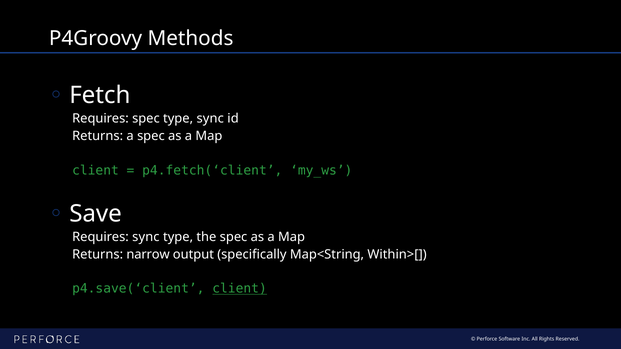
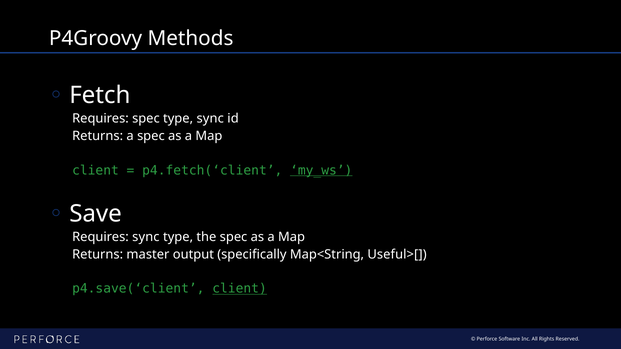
my_ws underline: none -> present
narrow: narrow -> master
Within>[: Within>[ -> Useful>[
